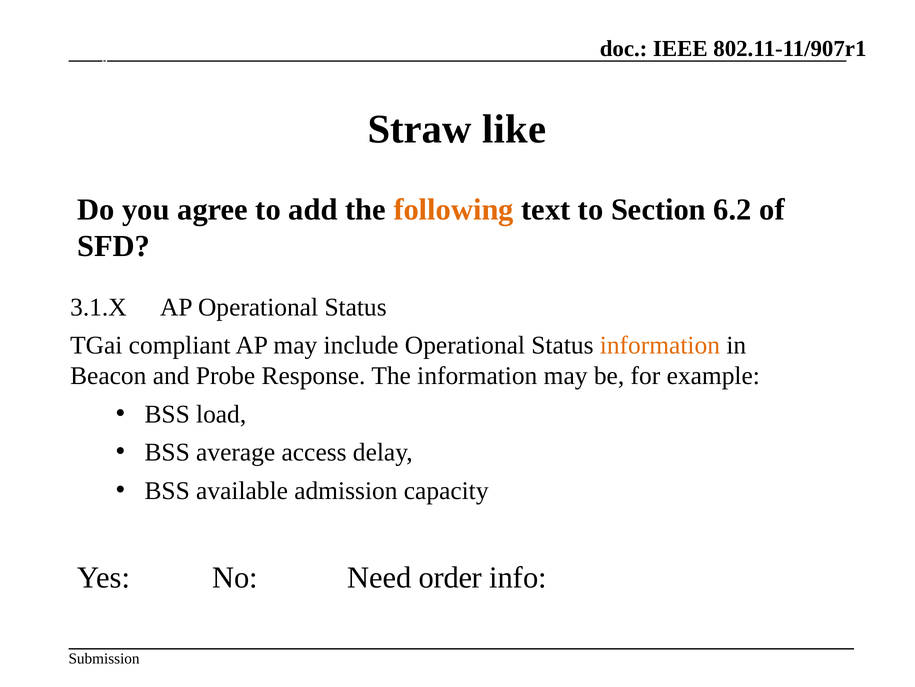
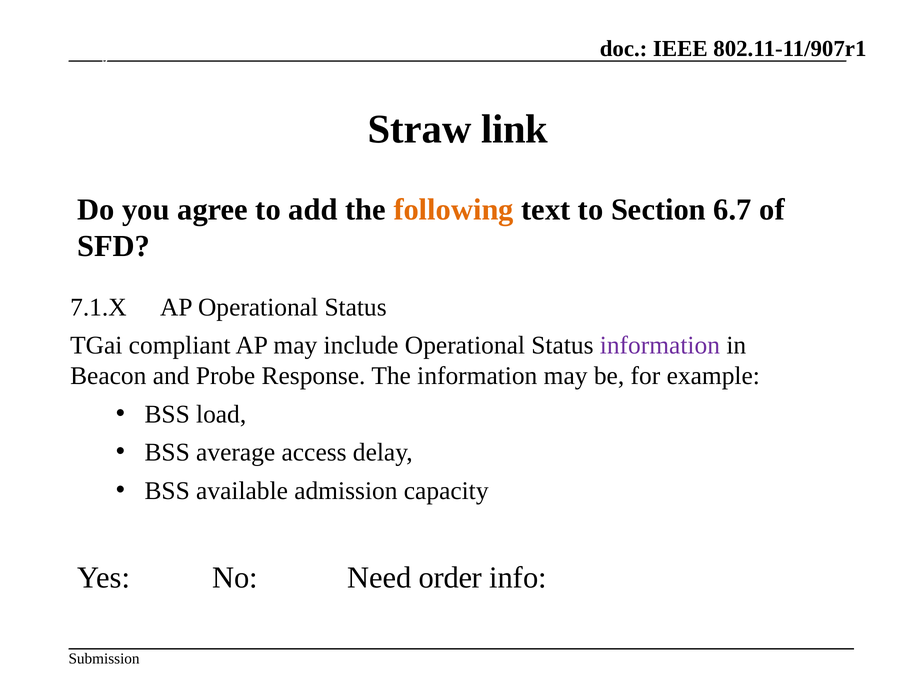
like: like -> link
6.2: 6.2 -> 6.7
3.1.X: 3.1.X -> 7.1.X
information at (660, 345) colour: orange -> purple
